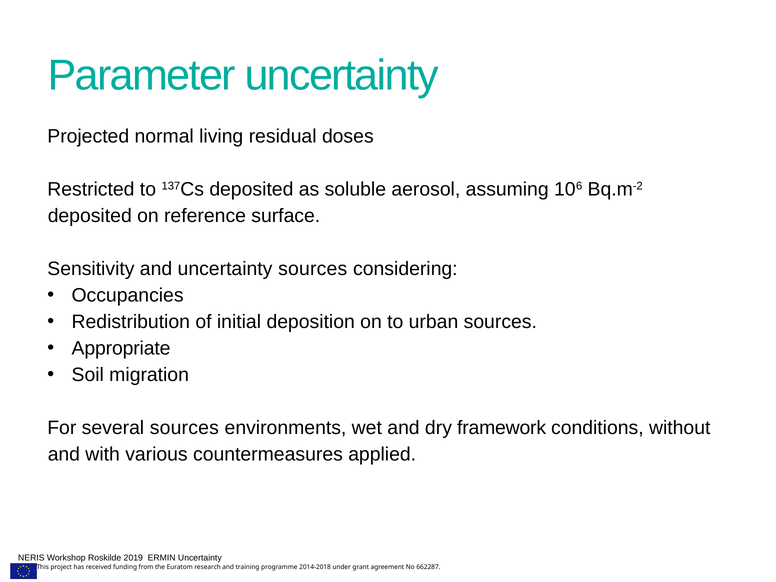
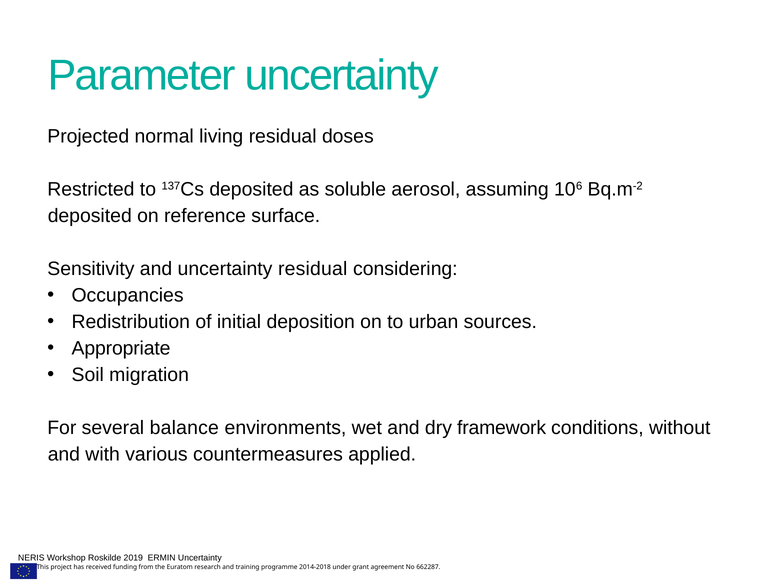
uncertainty sources: sources -> residual
several sources: sources -> balance
